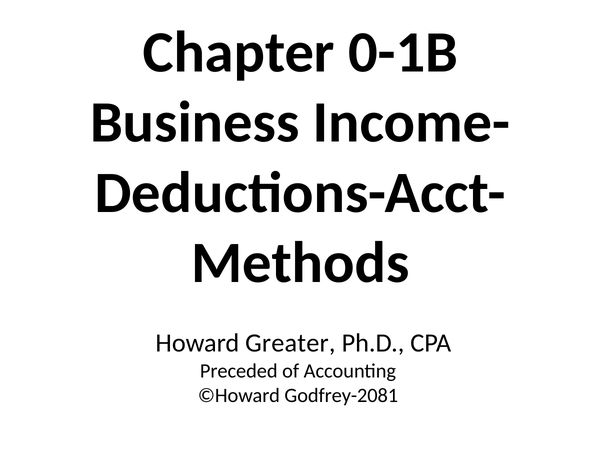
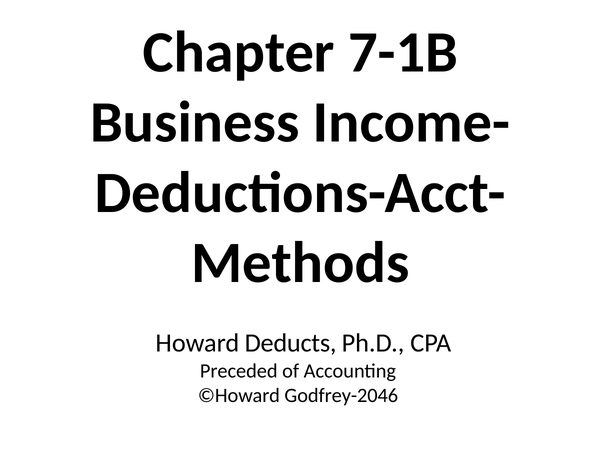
0-1B: 0-1B -> 7-1B
Greater: Greater -> Deducts
Godfrey-2081: Godfrey-2081 -> Godfrey-2046
